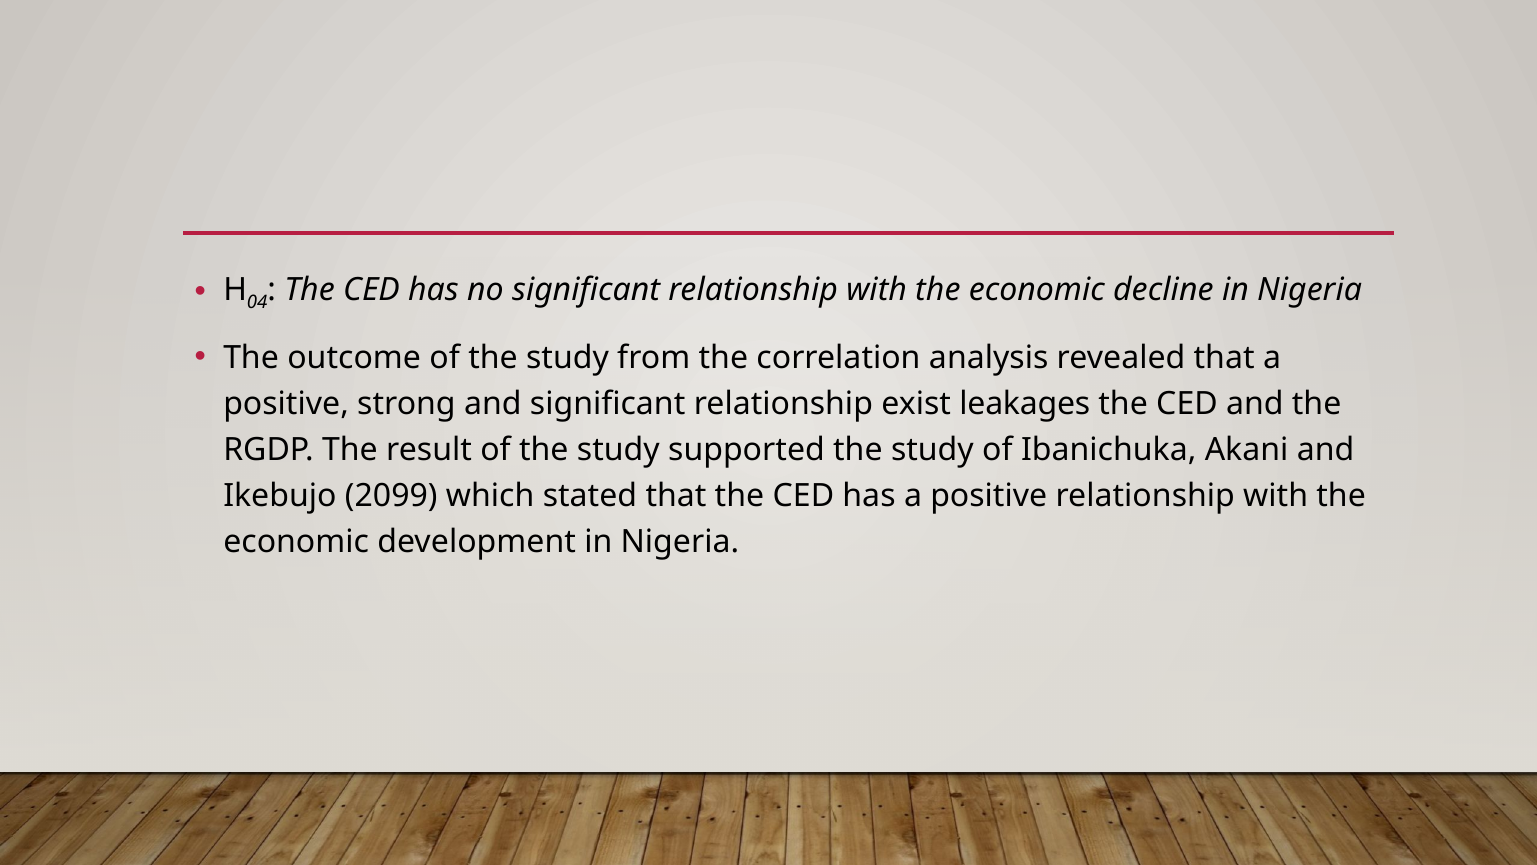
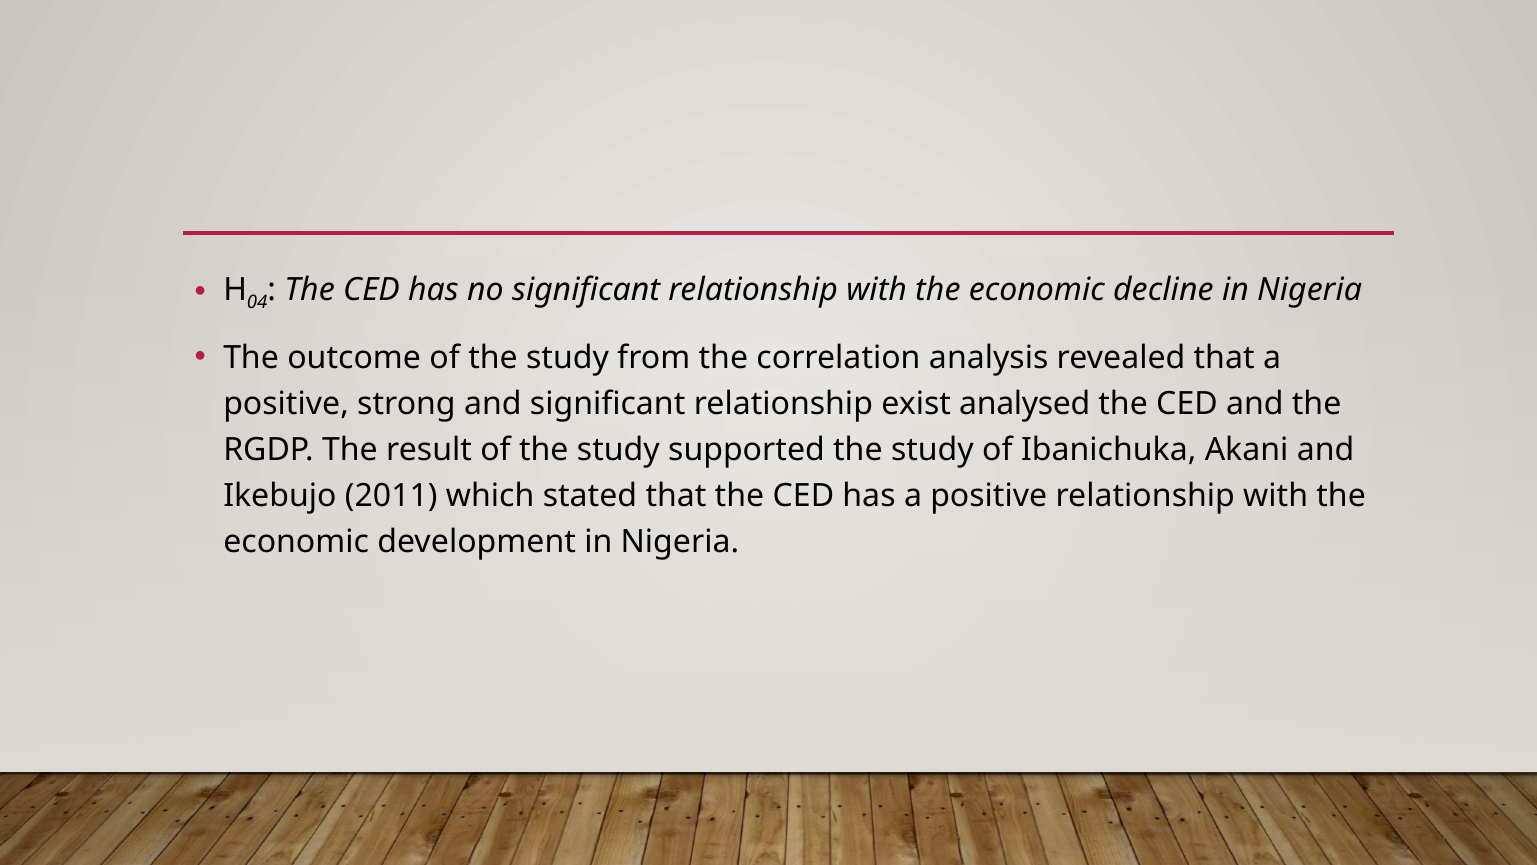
leakages: leakages -> analysed
2099: 2099 -> 2011
